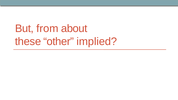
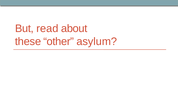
from: from -> read
implied: implied -> asylum
